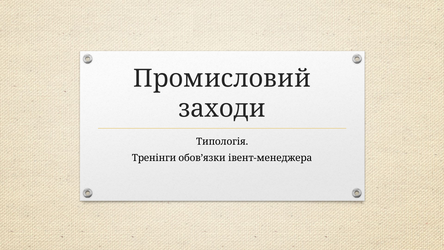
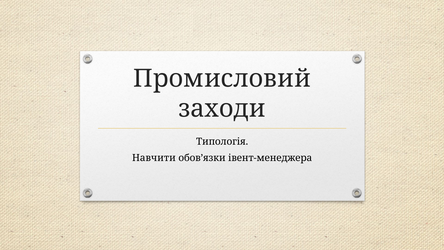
Тренінги: Тренінги -> Навчити
